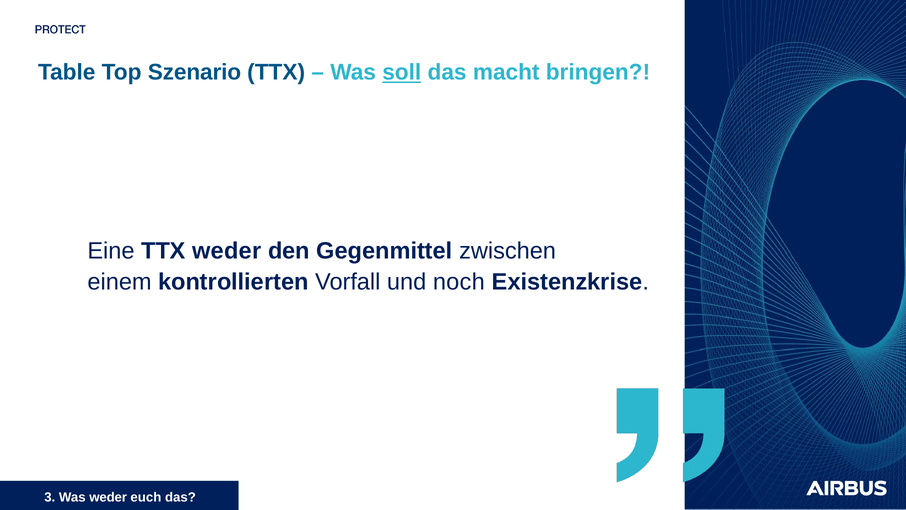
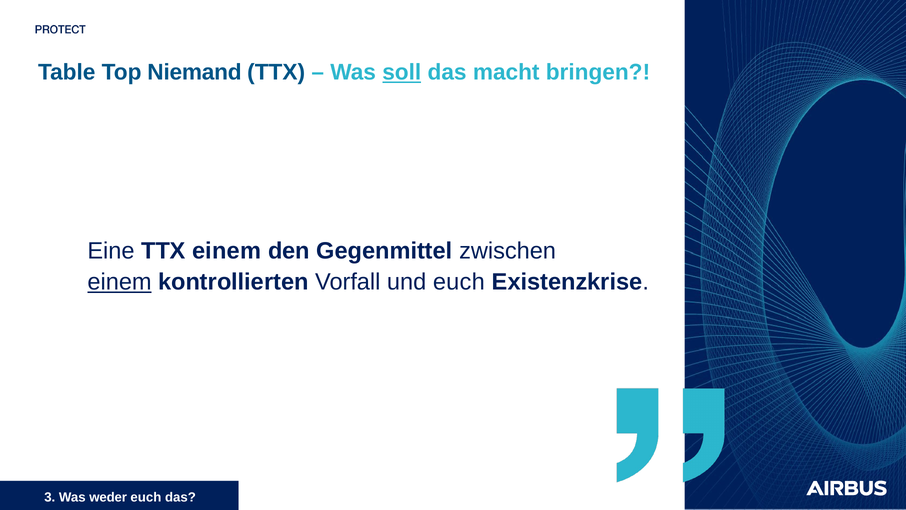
Szenario: Szenario -> Niemand
TTX weder: weder -> einem
einem at (120, 282) underline: none -> present
und noch: noch -> euch
